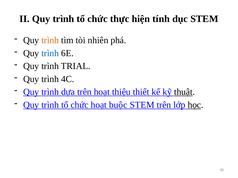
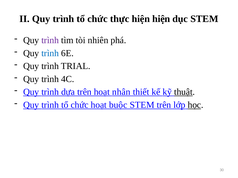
hiện tính: tính -> hiện
trình at (50, 40) colour: orange -> purple
thiệu: thiệu -> nhân
